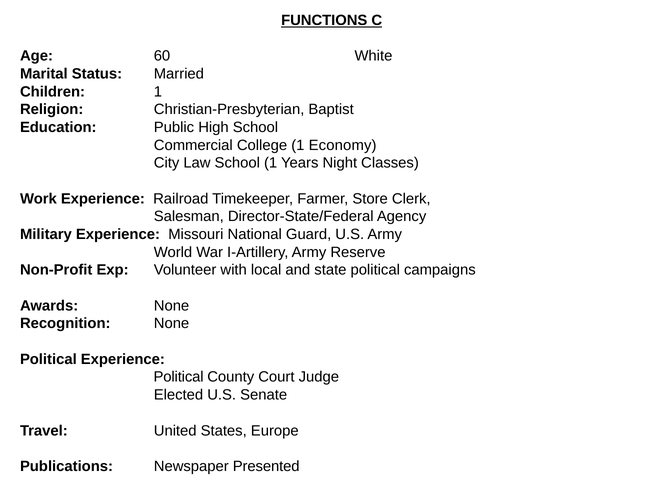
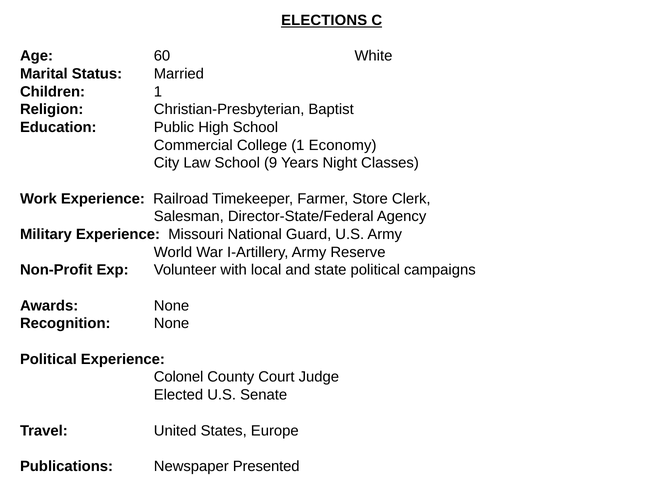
FUNCTIONS: FUNCTIONS -> ELECTIONS
School 1: 1 -> 9
Political at (179, 377): Political -> Colonel
